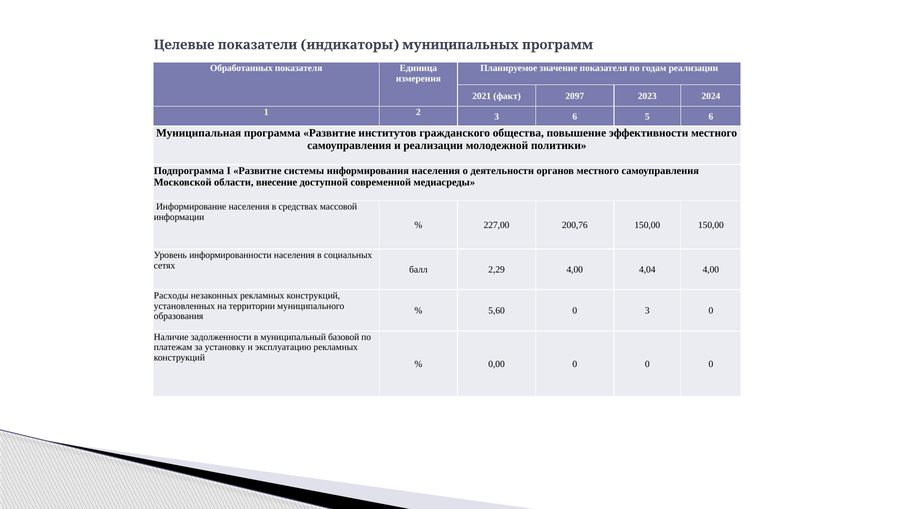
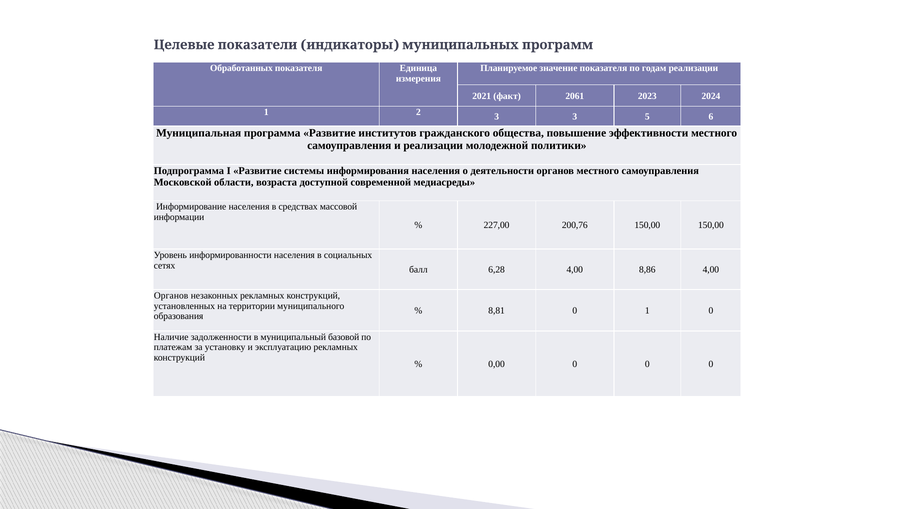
2097: 2097 -> 2061
3 6: 6 -> 3
внесение: внесение -> возраста
2,29: 2,29 -> 6,28
4,04: 4,04 -> 8,86
Расходы at (171, 296): Расходы -> Органов
5,60: 5,60 -> 8,81
0 3: 3 -> 1
